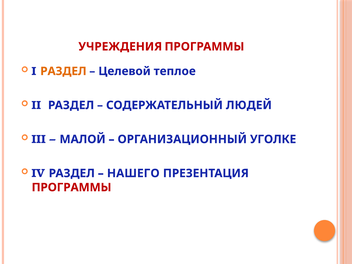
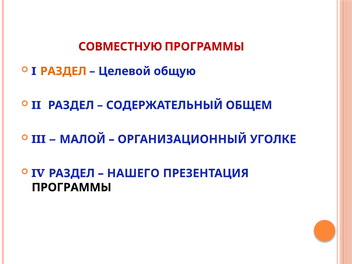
УЧРЕЖДЕНИЯ: УЧРЕЖДЕНИЯ -> СОВМЕСТНУЮ
теплое: теплое -> общую
ЛЮДЕЙ: ЛЮДЕЙ -> ОБЩЕМ
ПРОГРАММЫ at (72, 187) colour: red -> black
